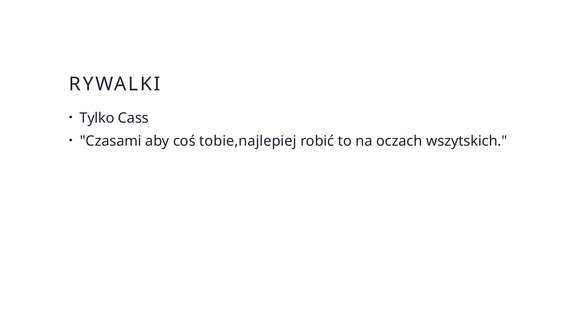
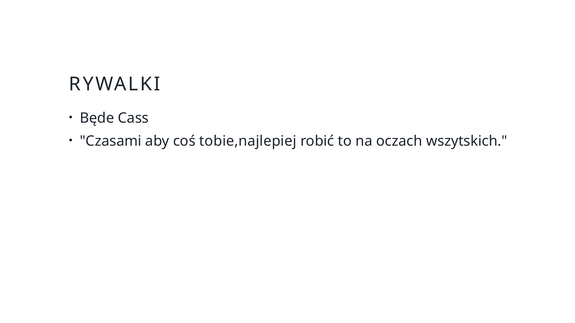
Tylko: Tylko -> Będe
